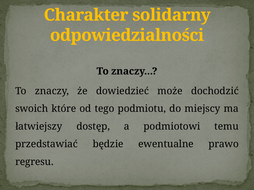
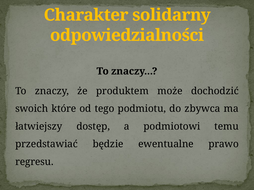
dowiedzieć: dowiedzieć -> produktem
miejscy: miejscy -> zbywca
